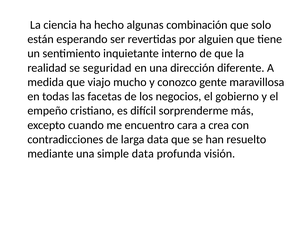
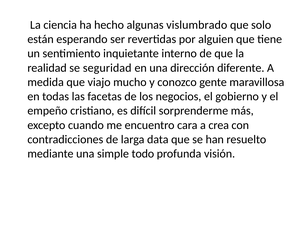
combinación: combinación -> vislumbrado
simple data: data -> todo
